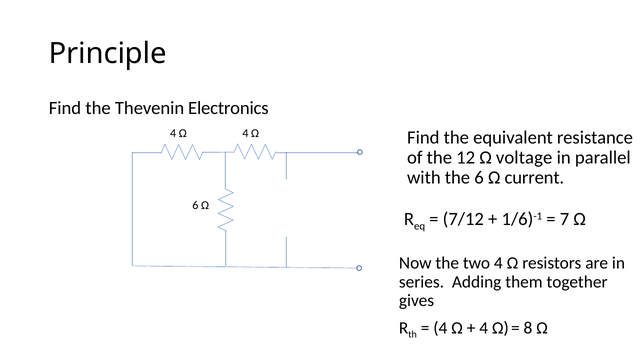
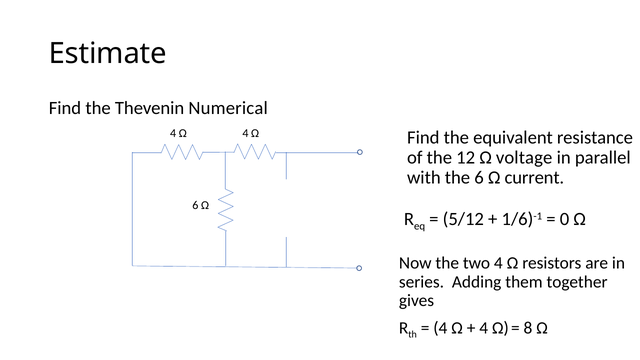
Principle: Principle -> Estimate
Electronics: Electronics -> Numerical
7/12: 7/12 -> 5/12
7: 7 -> 0
